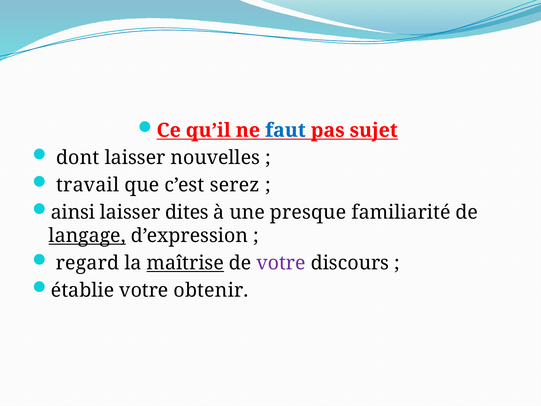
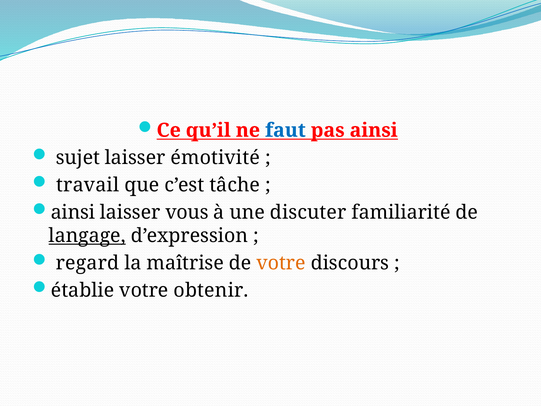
pas sujet: sujet -> ainsi
dont: dont -> sujet
nouvelles: nouvelles -> émotivité
serez: serez -> tâche
dites: dites -> vous
presque: presque -> discuter
maîtrise underline: present -> none
votre at (281, 263) colour: purple -> orange
